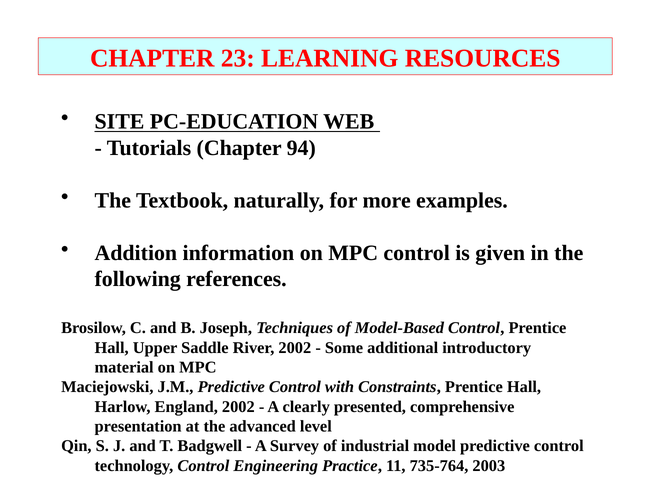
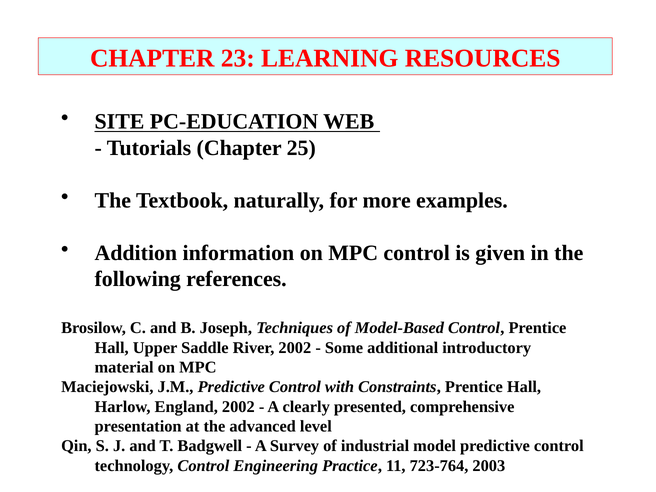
94: 94 -> 25
735-764: 735-764 -> 723-764
